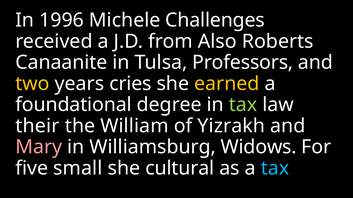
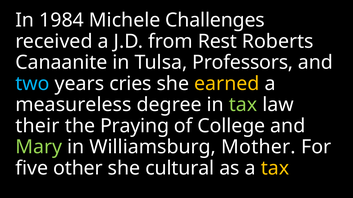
1996: 1996 -> 1984
Also: Also -> Rest
two colour: yellow -> light blue
foundational: foundational -> measureless
William: William -> Praying
Yizrakh: Yizrakh -> College
Mary colour: pink -> light green
Widows: Widows -> Mother
small: small -> other
tax at (275, 169) colour: light blue -> yellow
